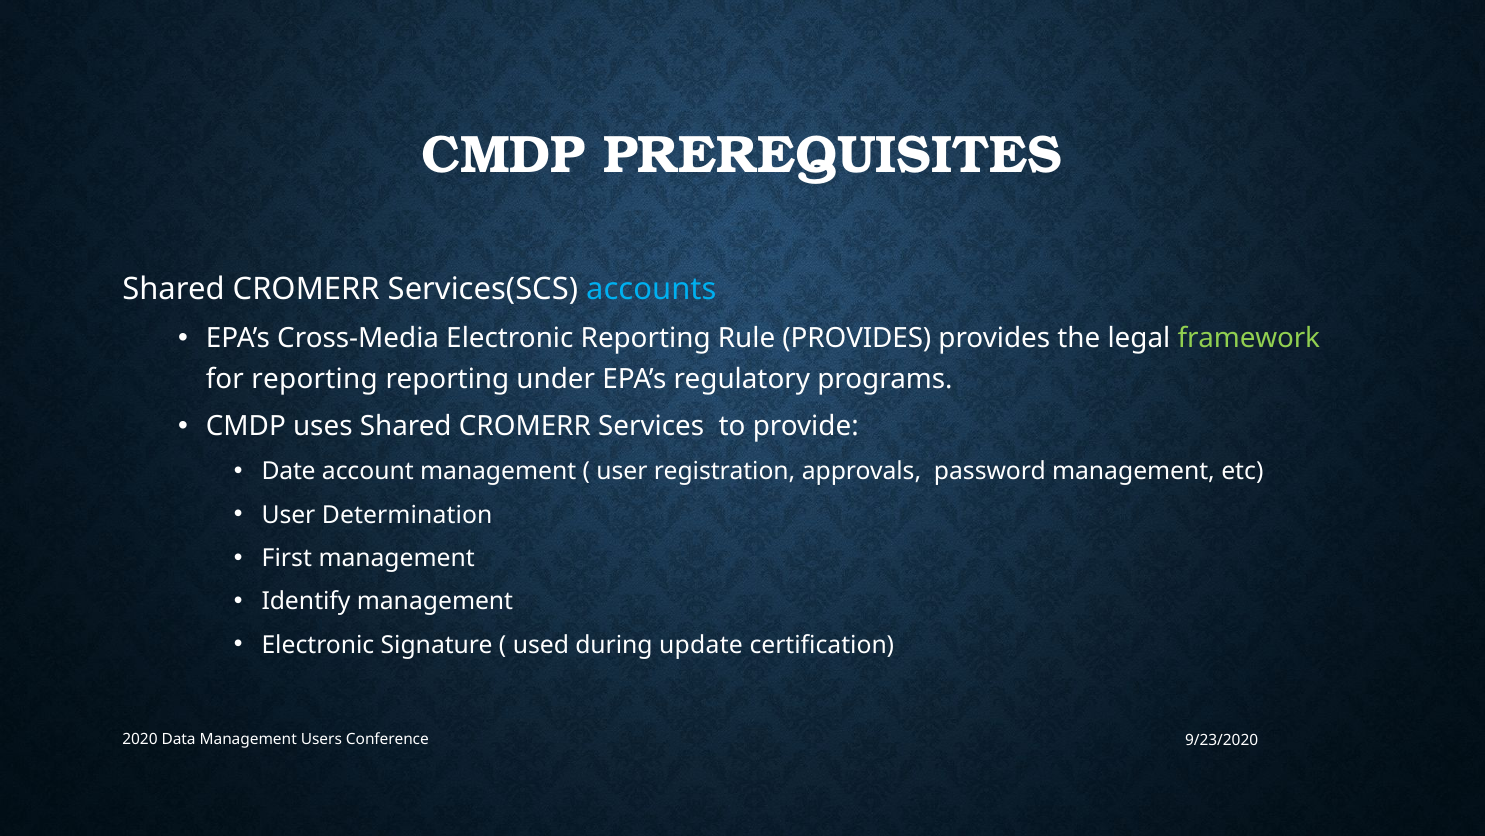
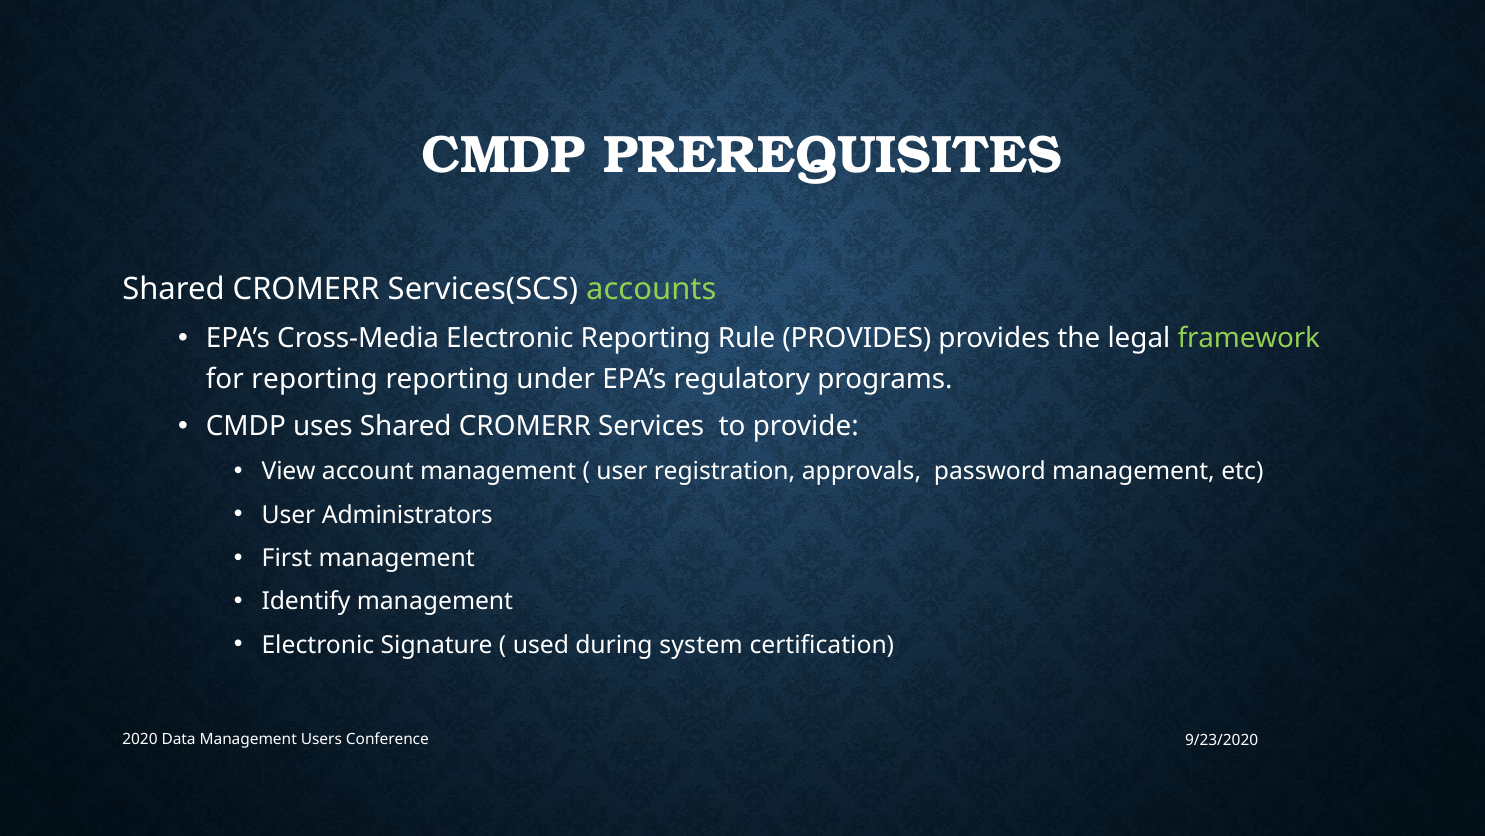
accounts colour: light blue -> light green
Date: Date -> View
Determination: Determination -> Administrators
update: update -> system
